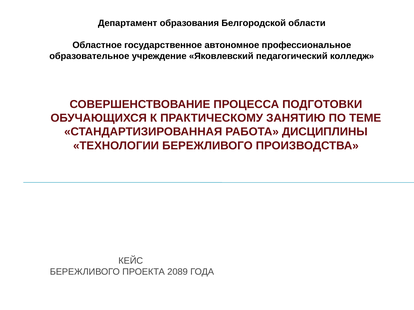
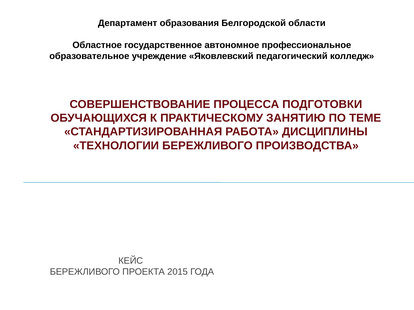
2089: 2089 -> 2015
